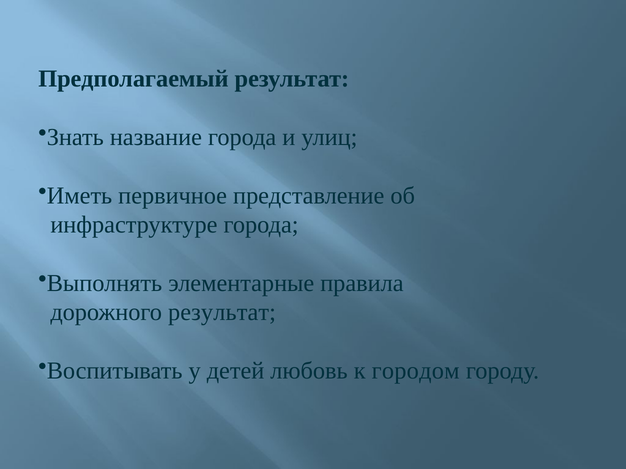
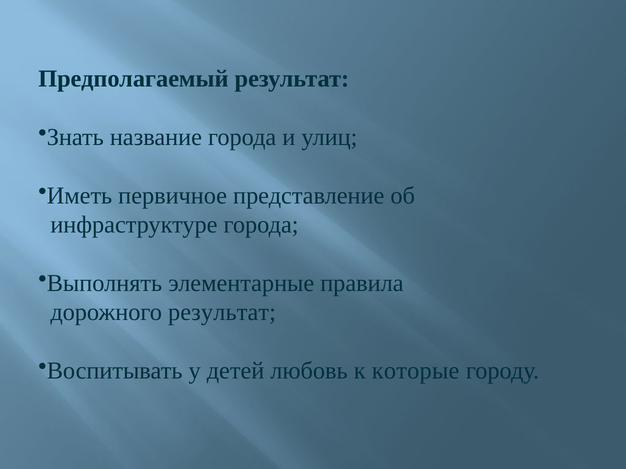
городом: городом -> которые
